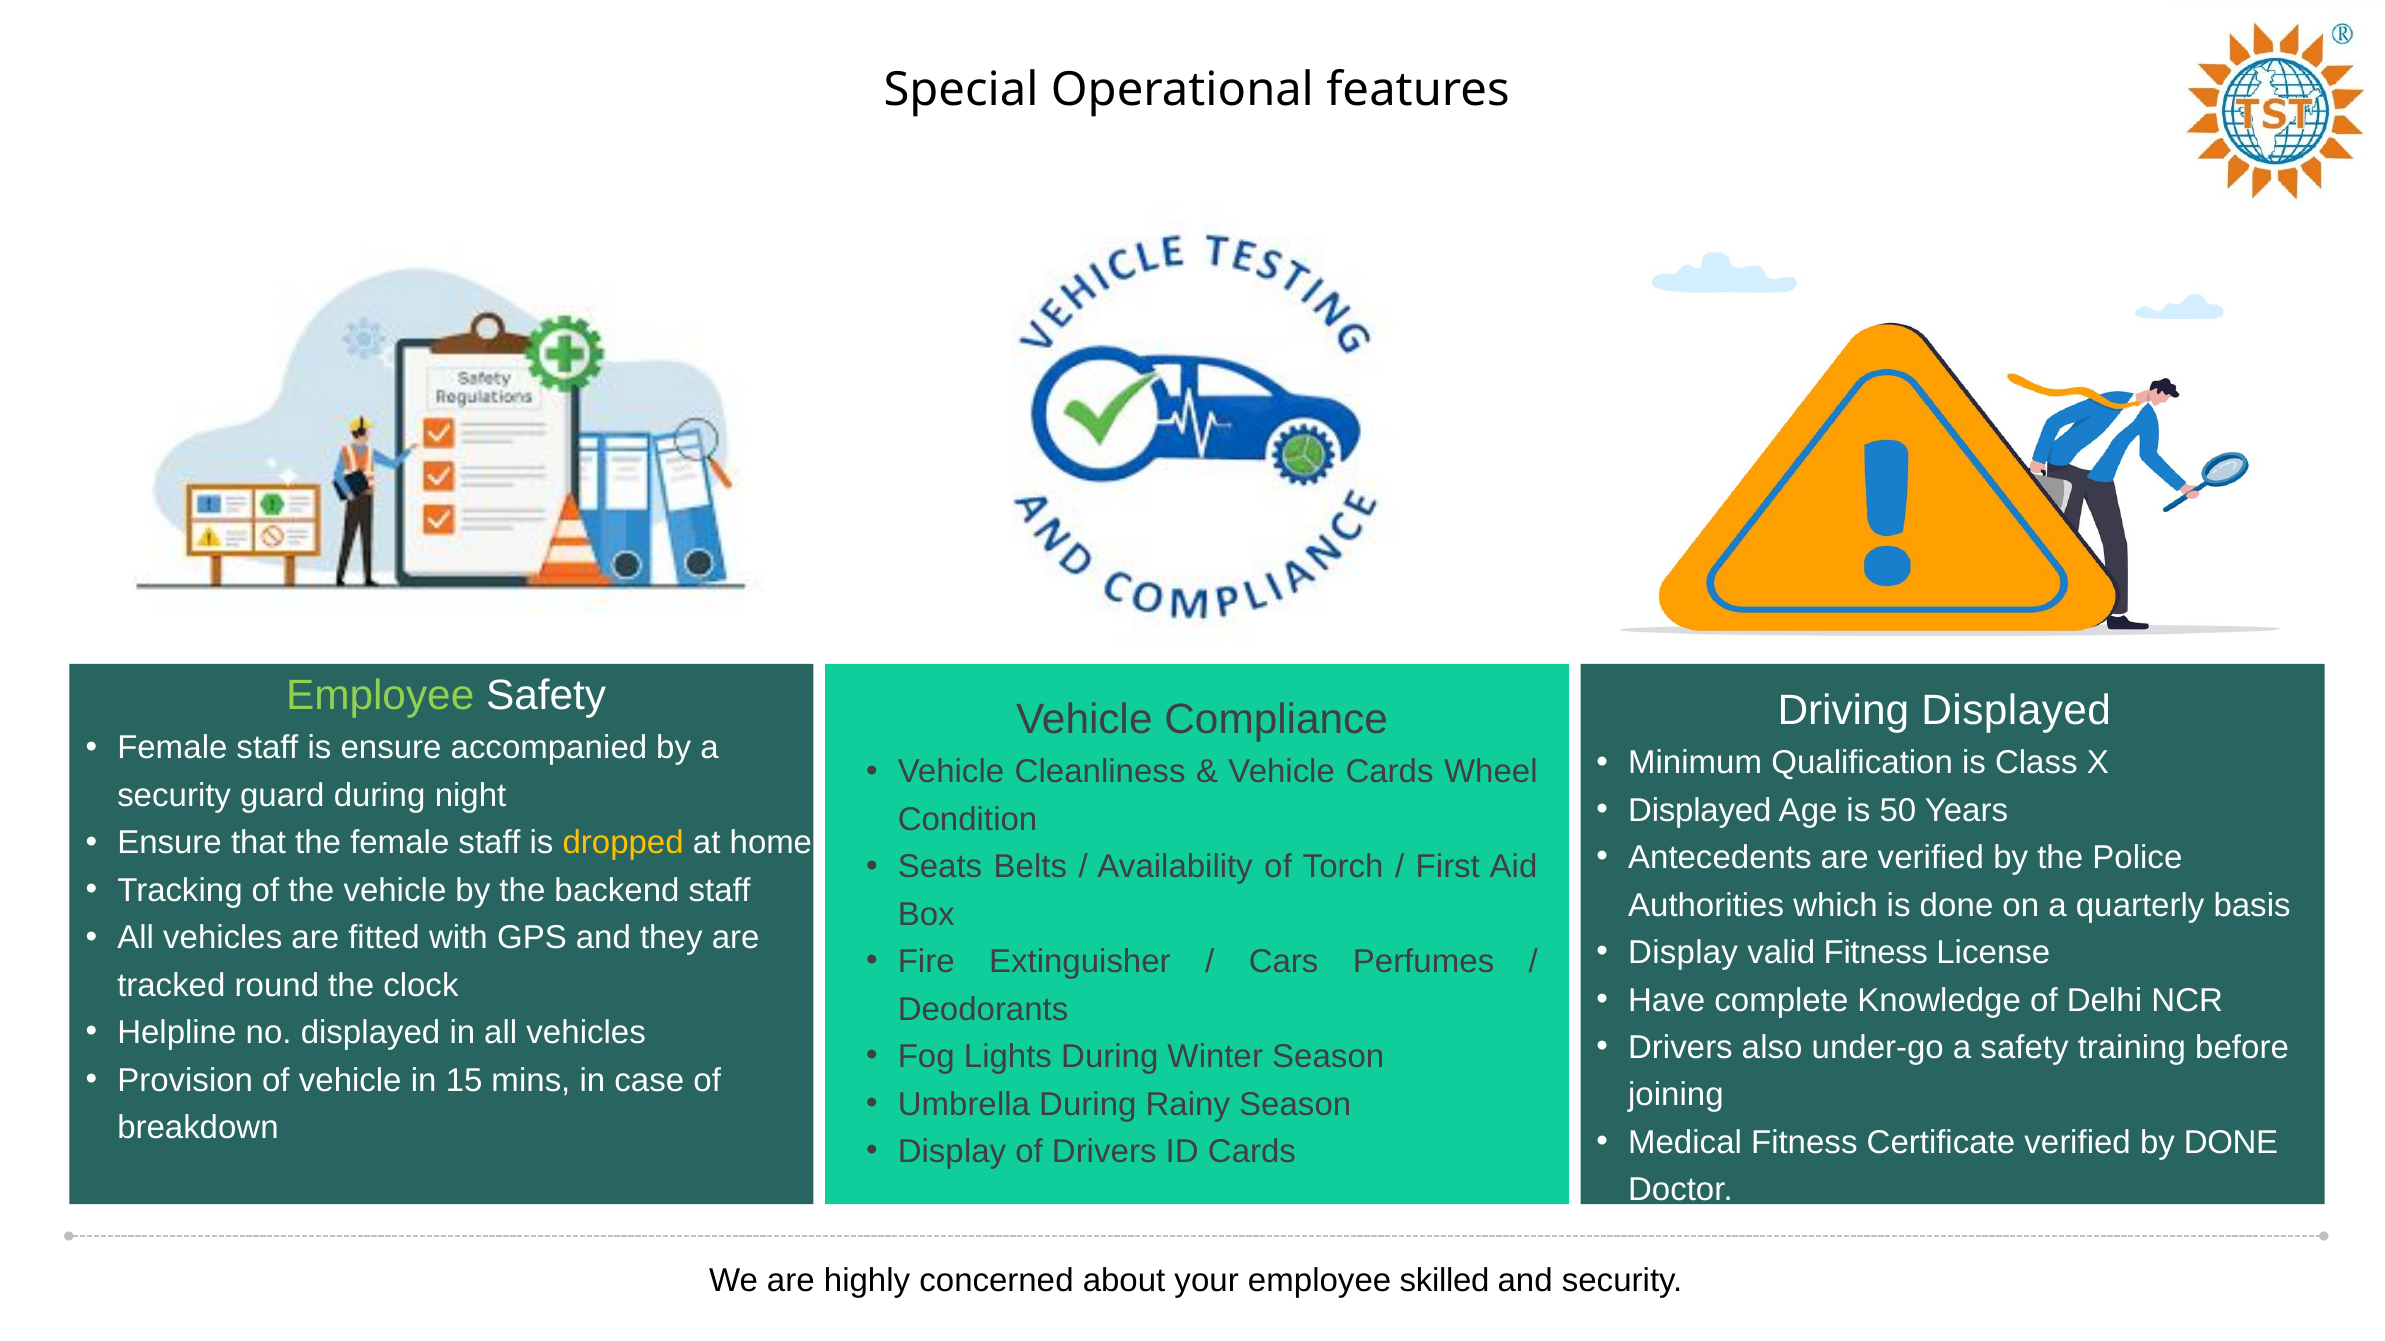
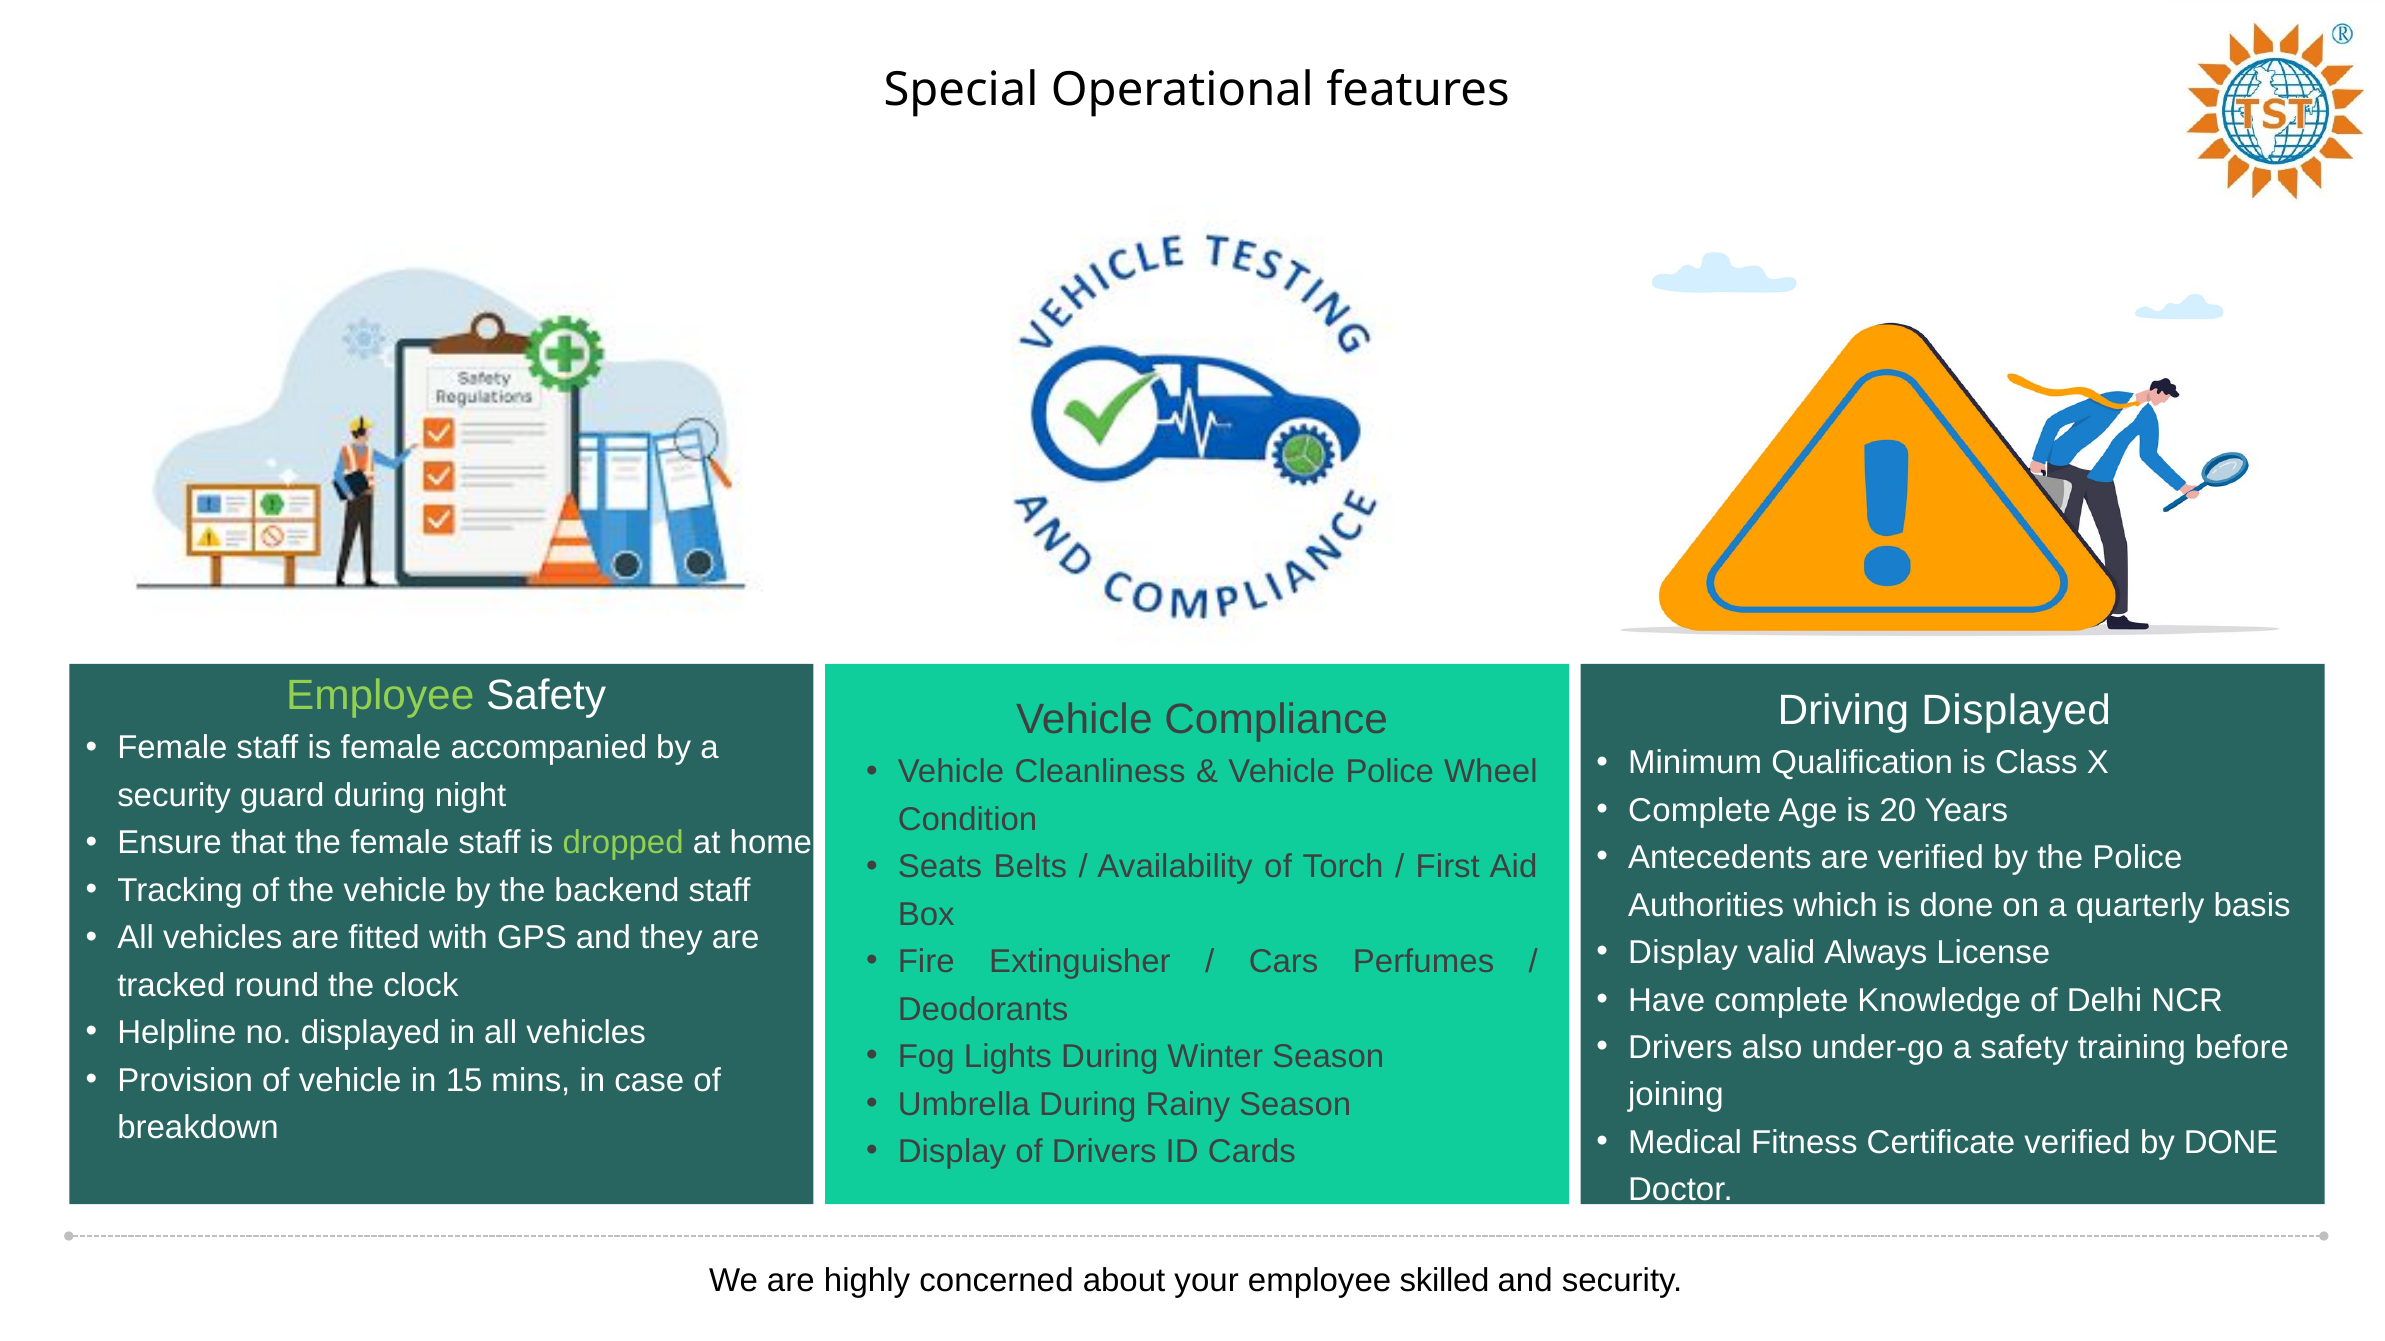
is ensure: ensure -> female
Vehicle Cards: Cards -> Police
Displayed at (1700, 811): Displayed -> Complete
50: 50 -> 20
dropped colour: yellow -> light green
valid Fitness: Fitness -> Always
